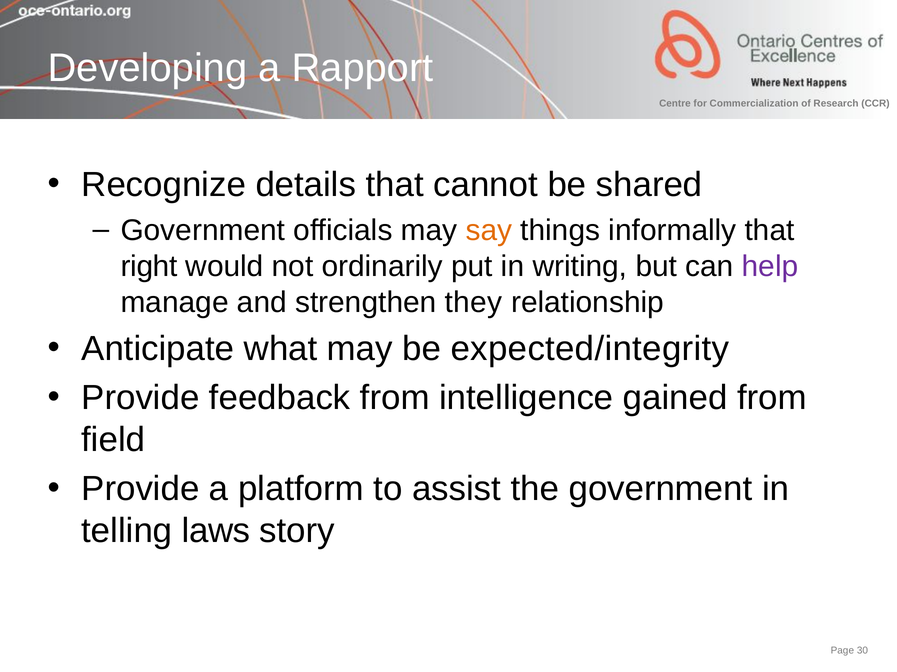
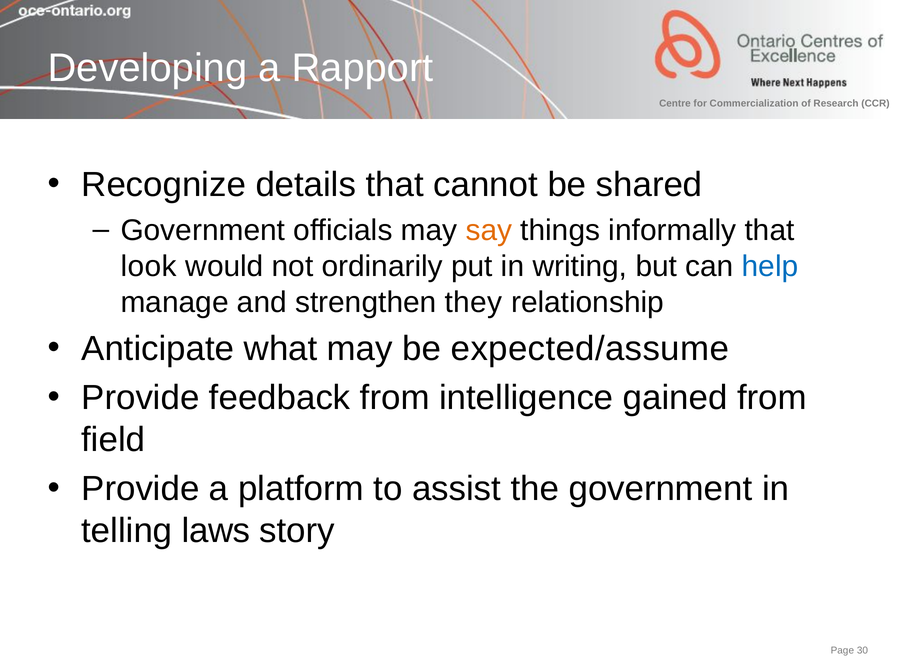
right: right -> look
help colour: purple -> blue
expected/integrity: expected/integrity -> expected/assume
